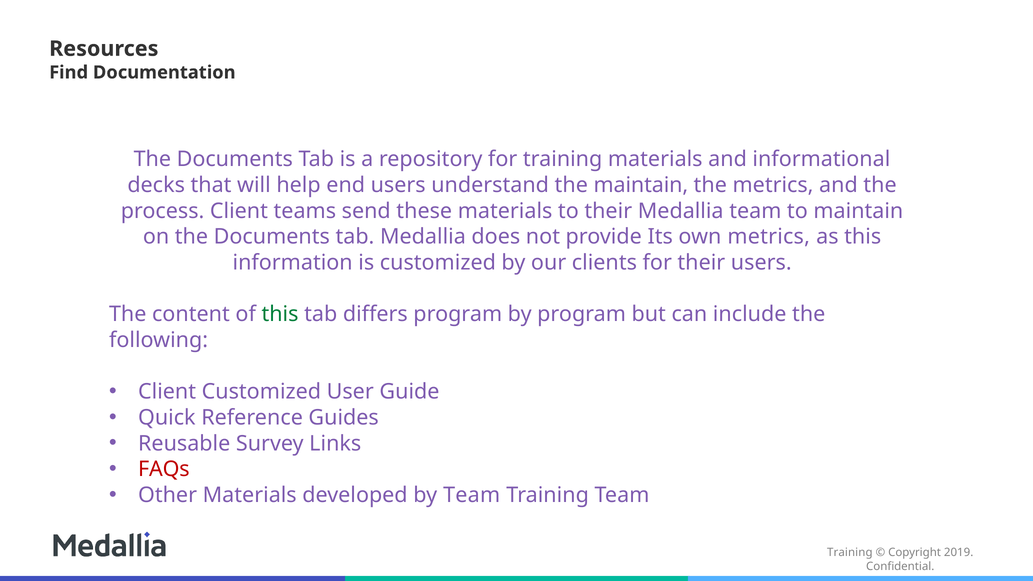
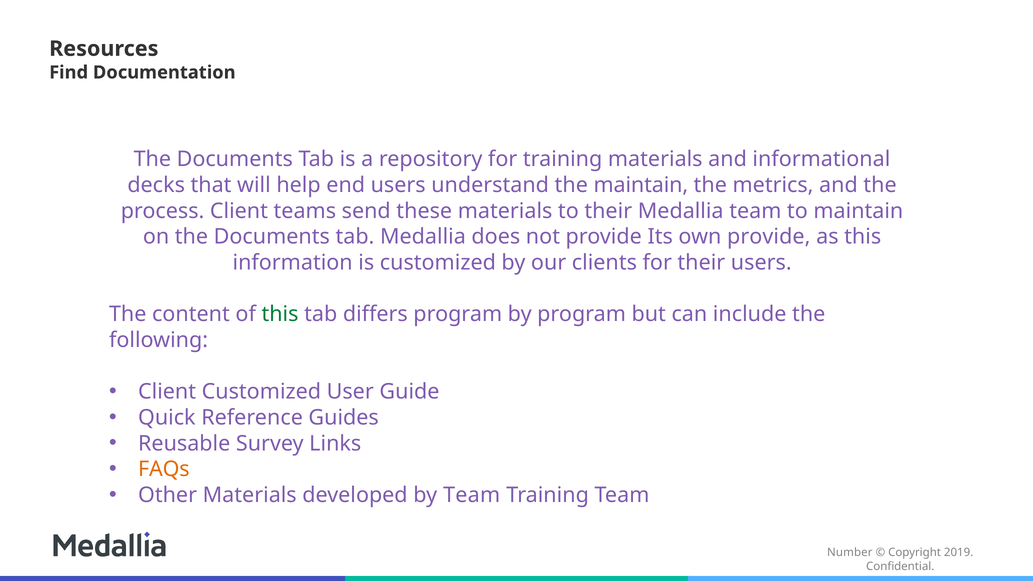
own metrics: metrics -> provide
FAQs colour: red -> orange
Training at (850, 553): Training -> Number
